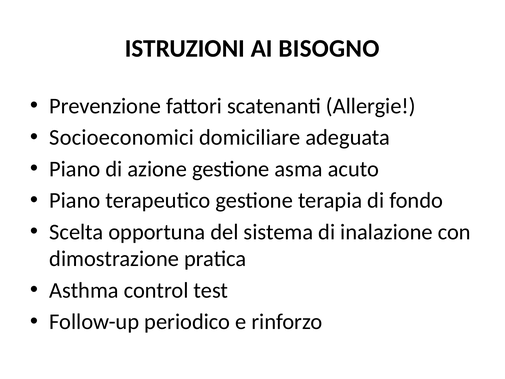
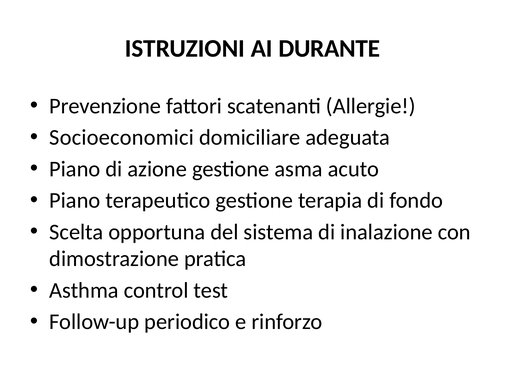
BISOGNO: BISOGNO -> DURANTE
